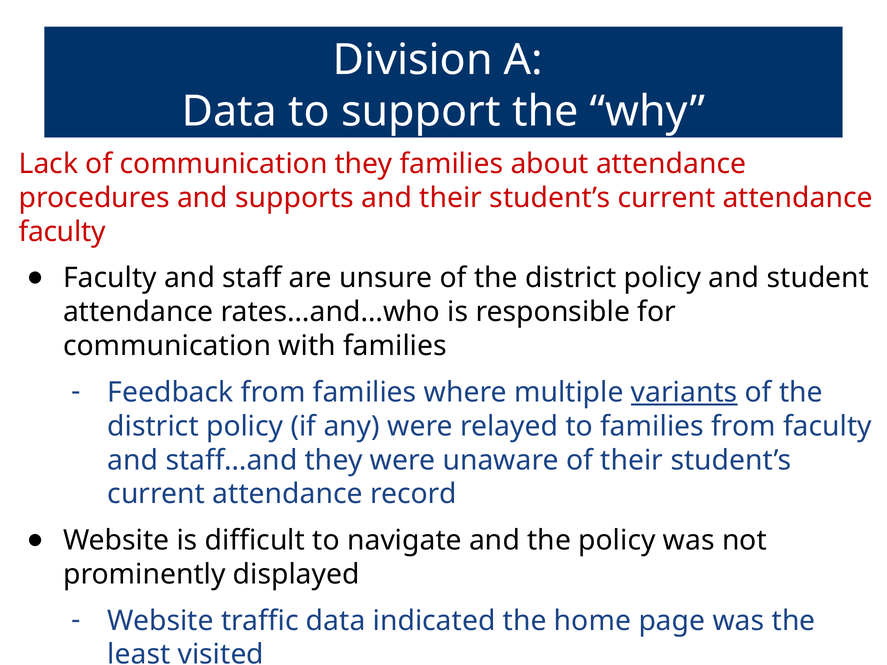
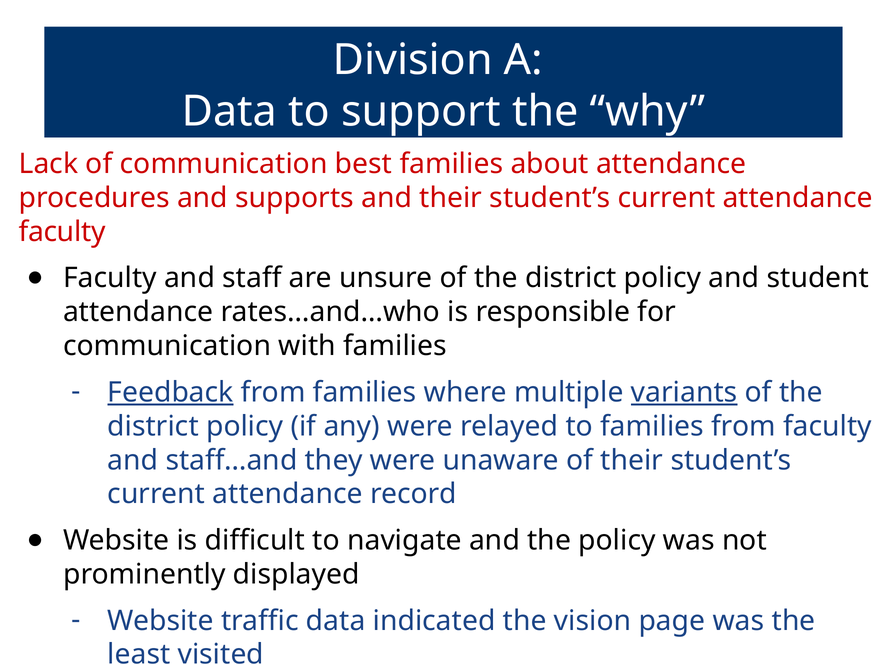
communication they: they -> best
Feedback underline: none -> present
home: home -> vision
